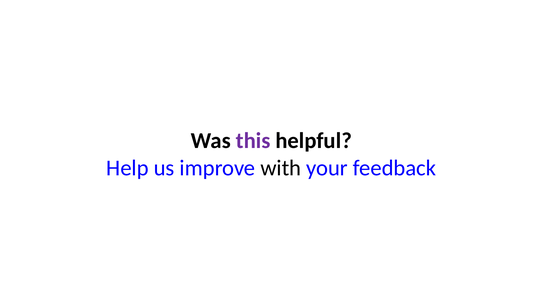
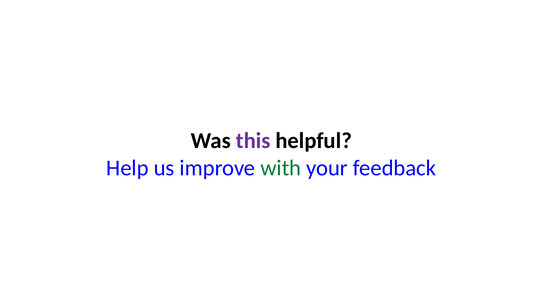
with colour: black -> green
